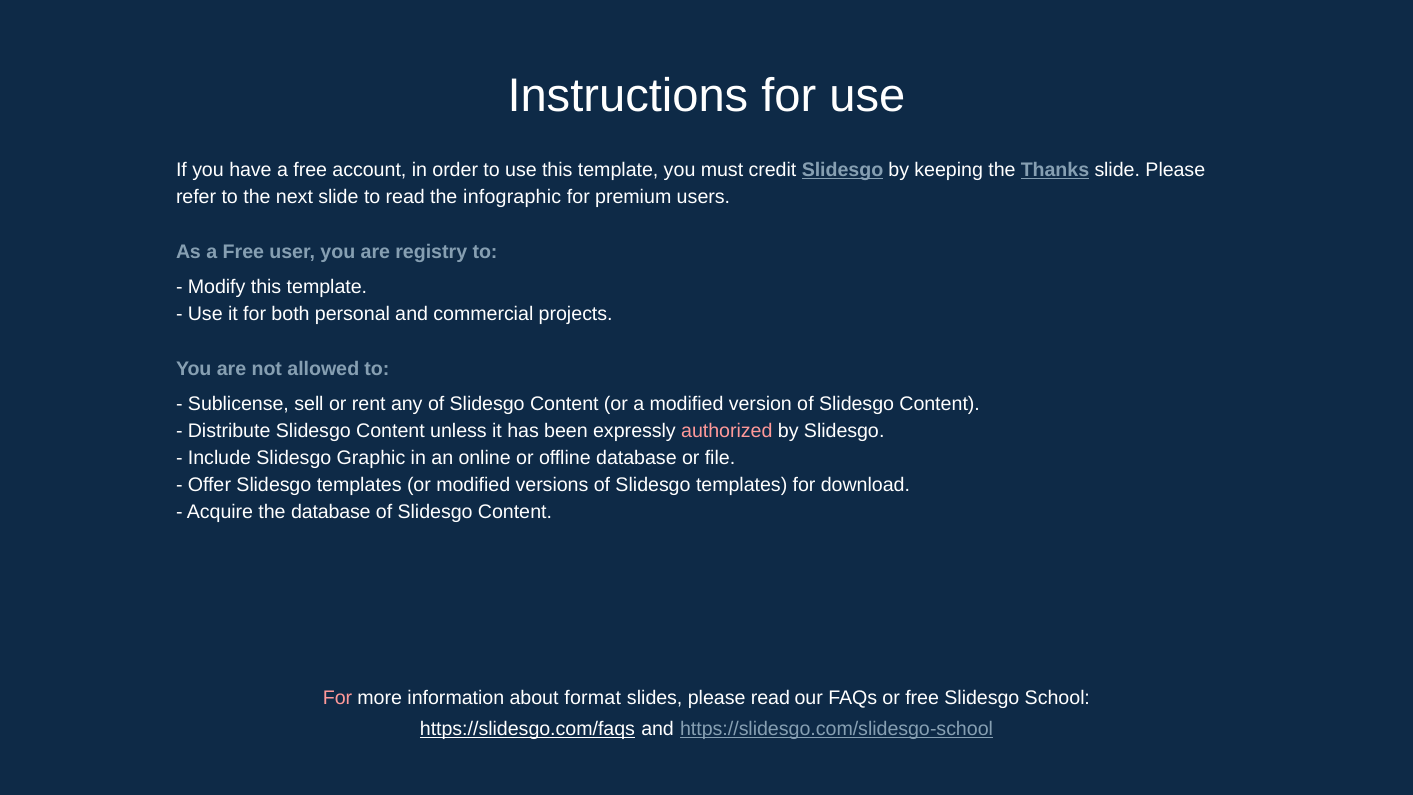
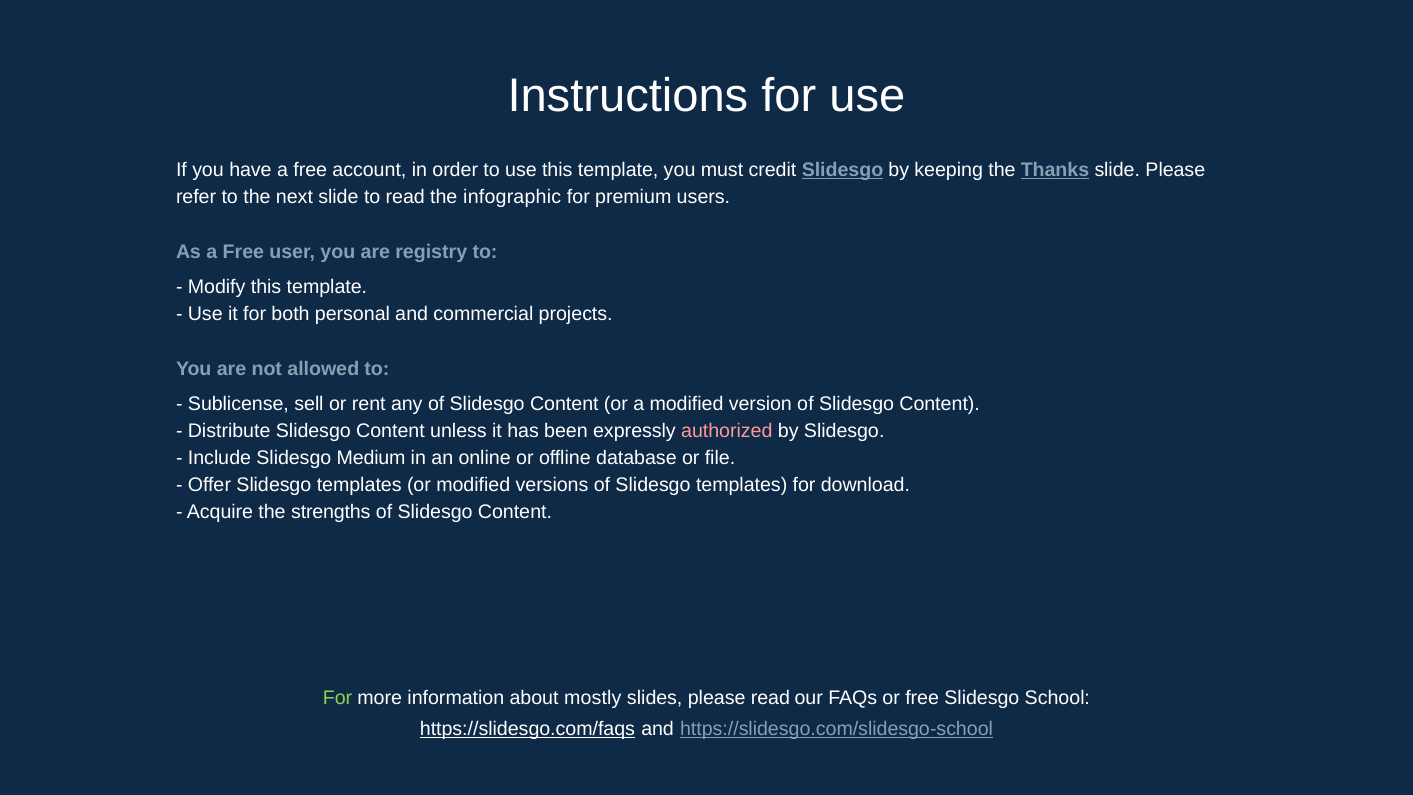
Graphic: Graphic -> Medium
the database: database -> strengths
For at (337, 697) colour: pink -> light green
format: format -> mostly
